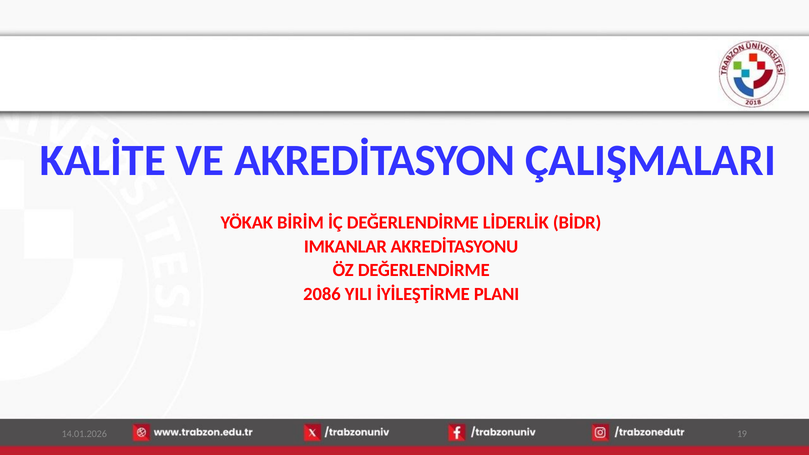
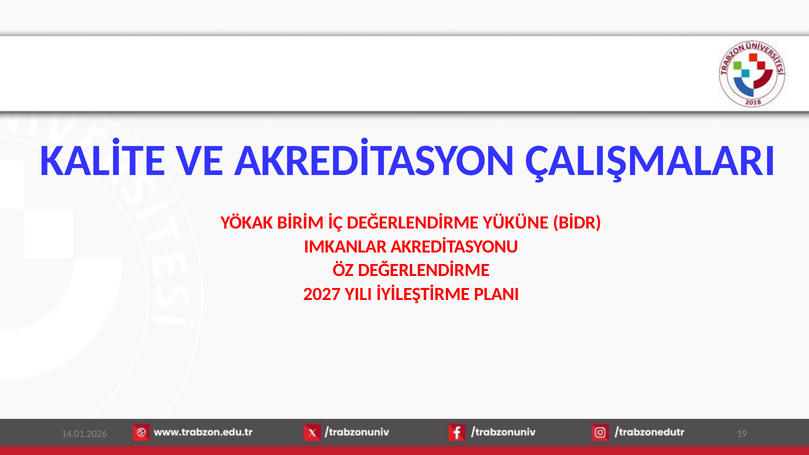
LİDERLİK: LİDERLİK -> YÜKÜNE
2086: 2086 -> 2027
